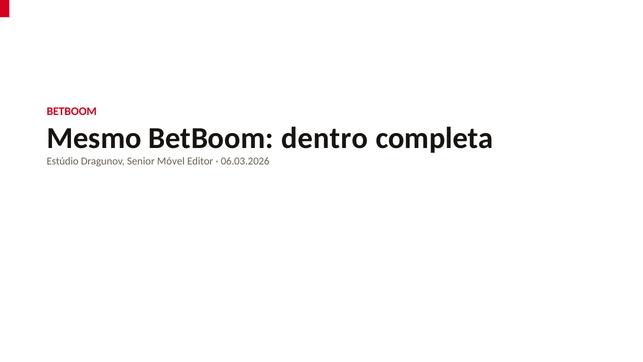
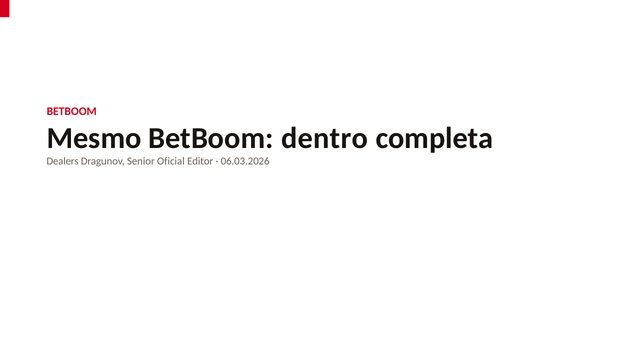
Estúdio: Estúdio -> Dealers
Móvel: Móvel -> Oficial
